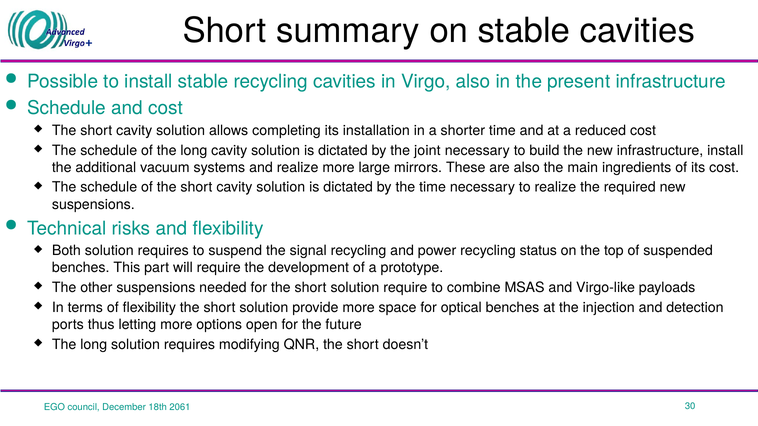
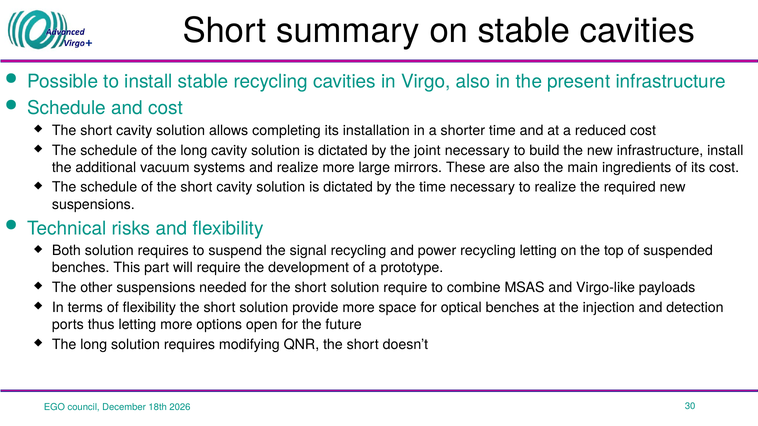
recycling status: status -> letting
2061: 2061 -> 2026
